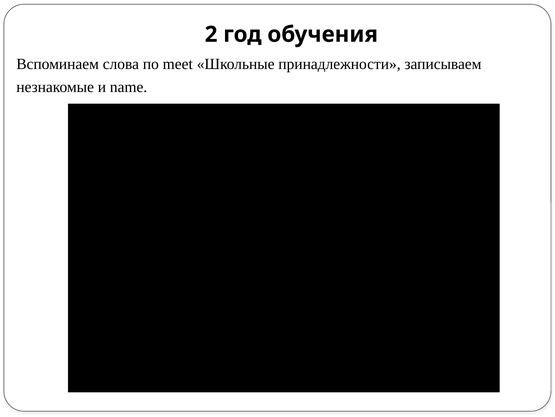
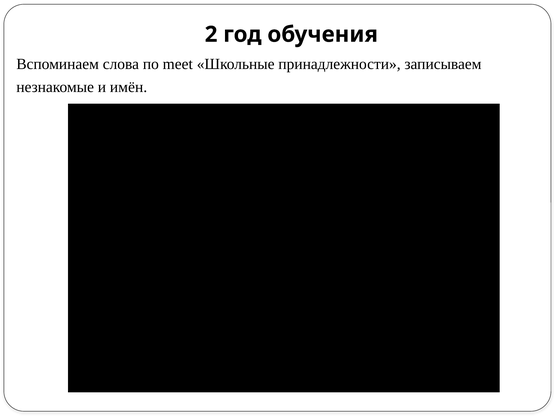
name: name -> имён
